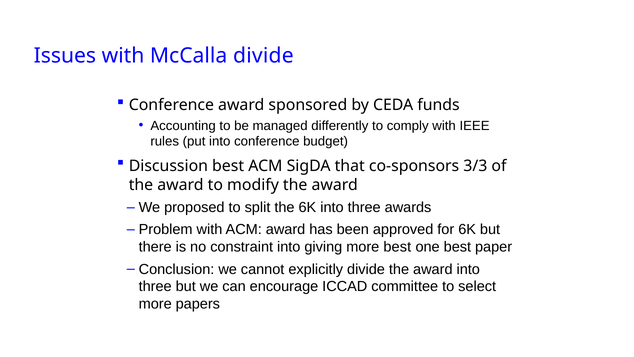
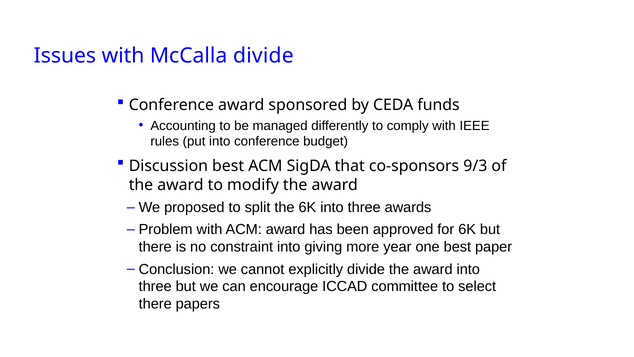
3/3: 3/3 -> 9/3
more best: best -> year
more at (155, 304): more -> there
